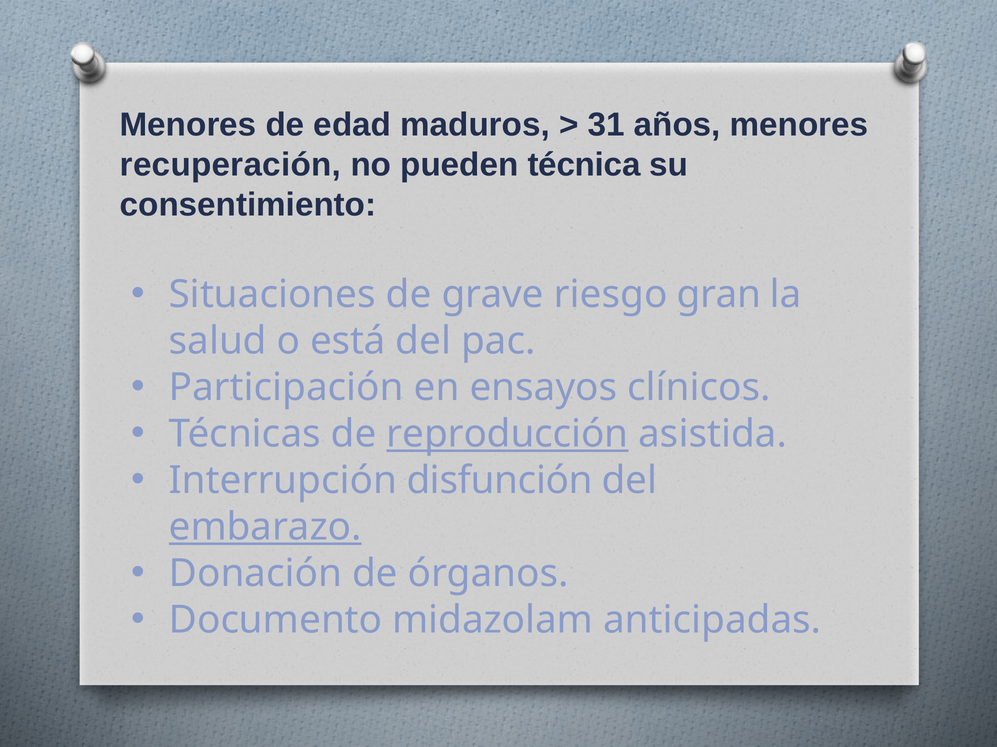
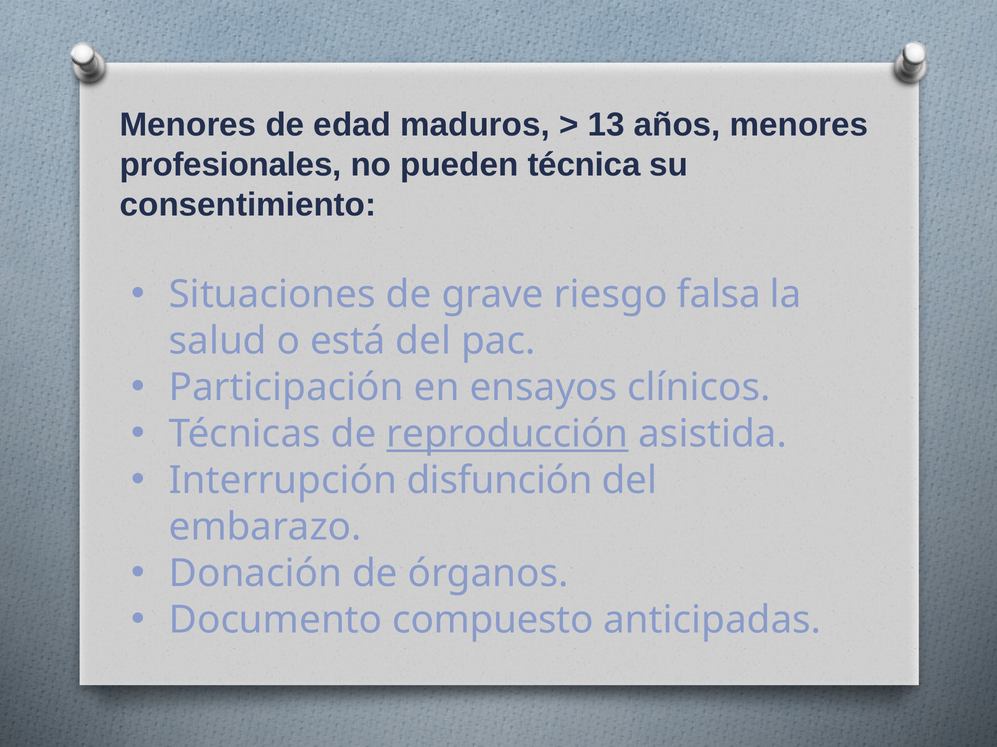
31: 31 -> 13
recuperación: recuperación -> profesionales
gran: gran -> falsa
embarazo underline: present -> none
midazolam: midazolam -> compuesto
